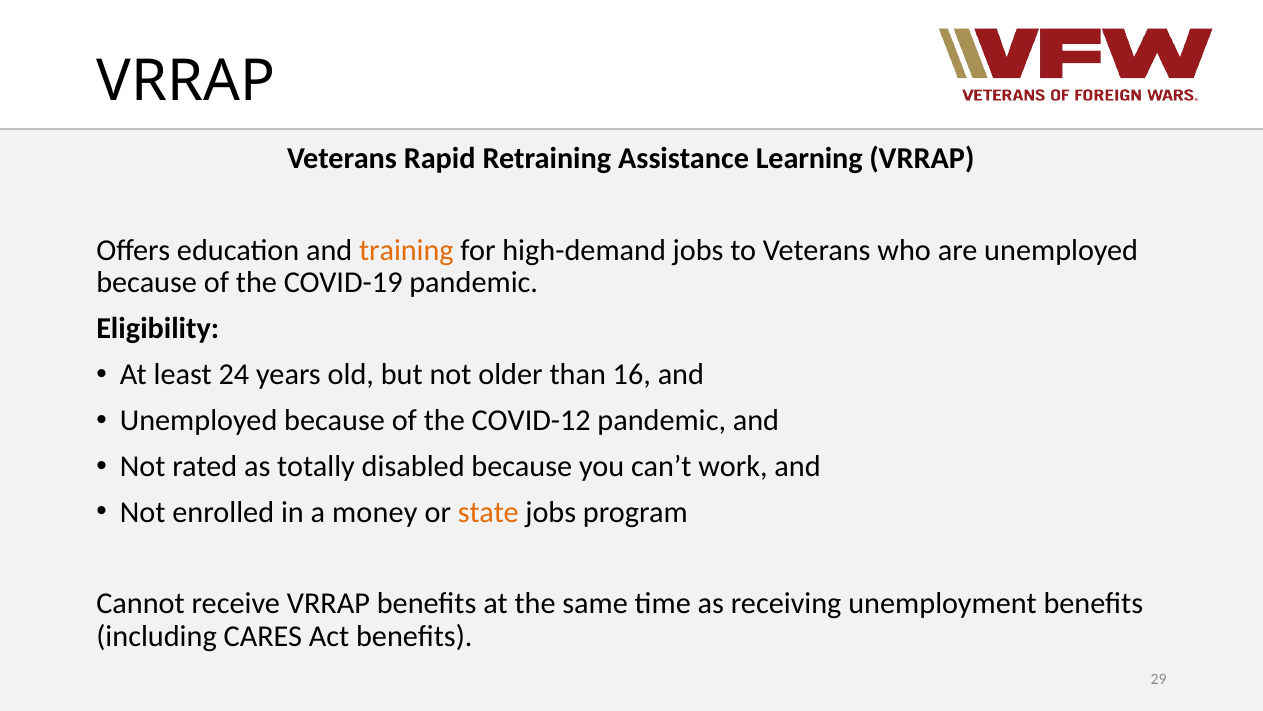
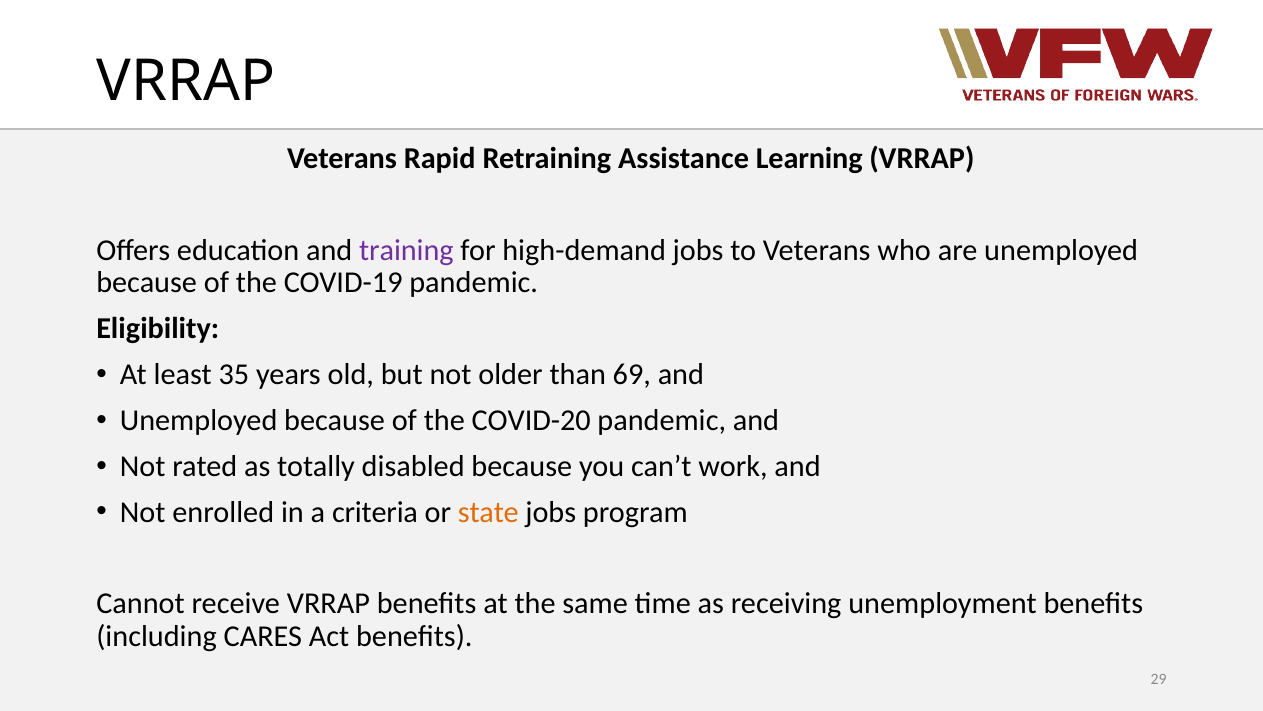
training colour: orange -> purple
24: 24 -> 35
16: 16 -> 69
COVID-12: COVID-12 -> COVID-20
money: money -> criteria
